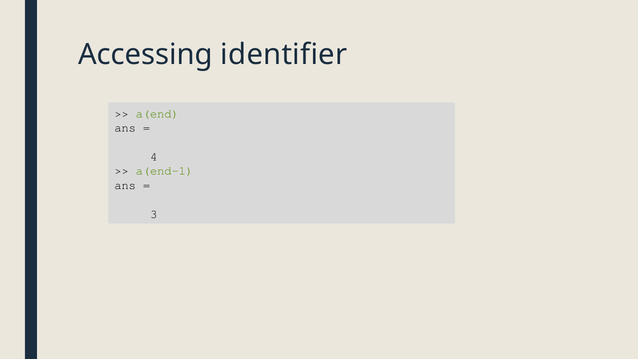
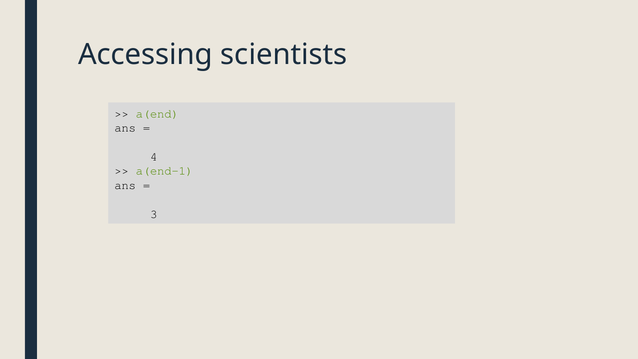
identifier: identifier -> scientists
